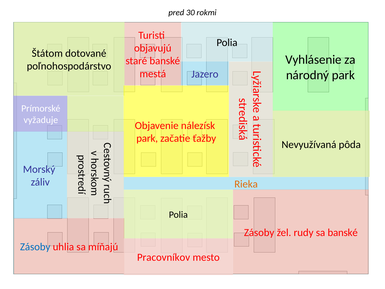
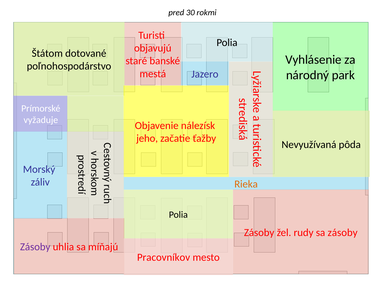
park at (147, 138): park -> jeho
sa banské: banské -> zásoby
Zásoby at (35, 247) colour: blue -> purple
